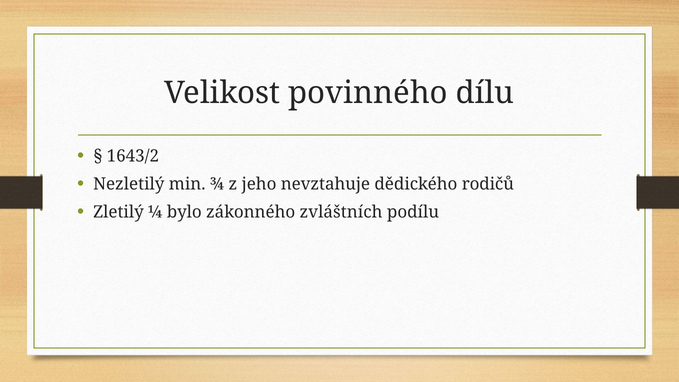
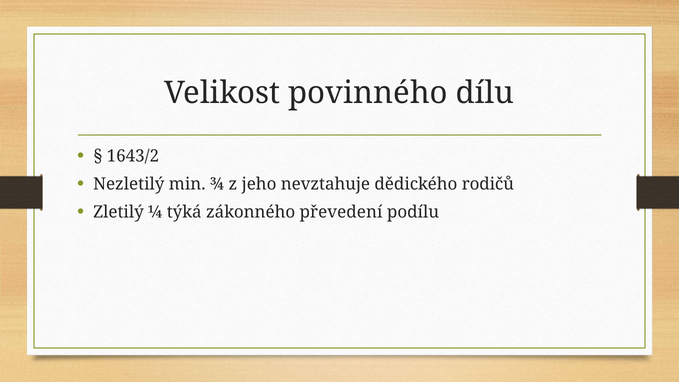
bylo: bylo -> týká
zvláštních: zvláštních -> převedení
